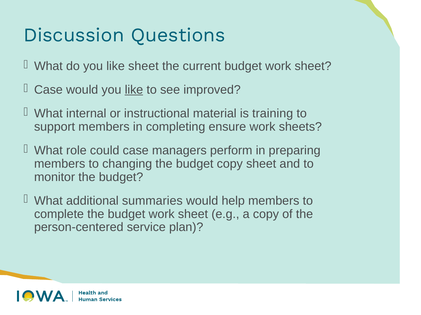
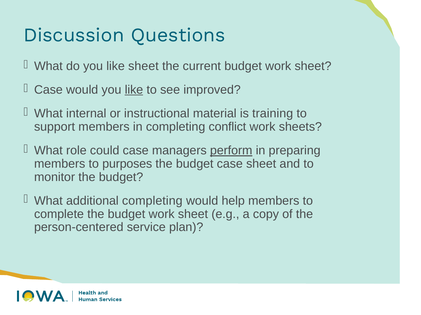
ensure: ensure -> conflict
perform underline: none -> present
changing: changing -> purposes
budget copy: copy -> case
additional summaries: summaries -> completing
